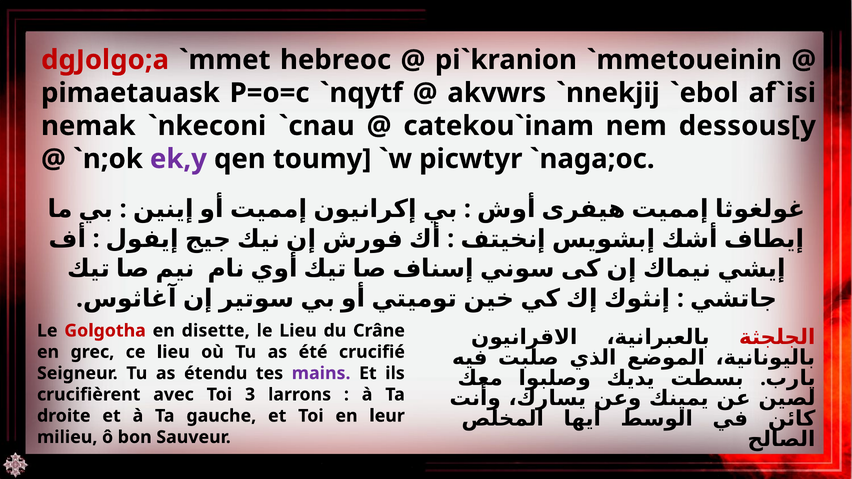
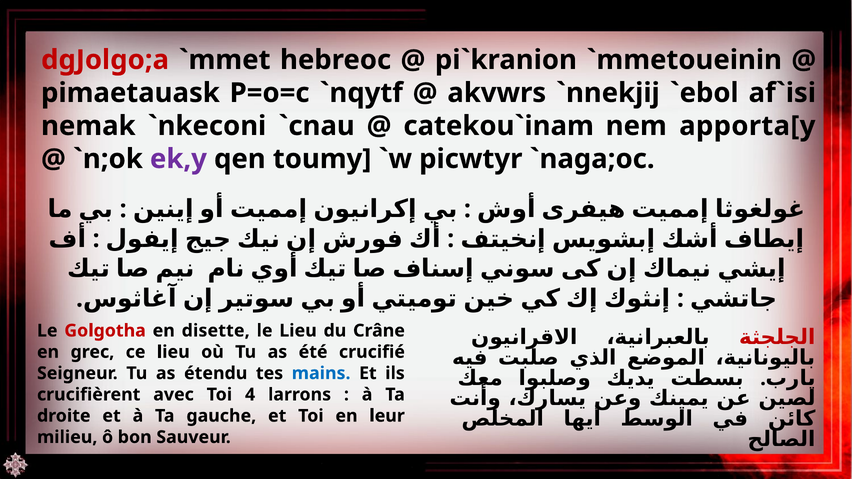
dessous[y: dessous[y -> apporta[y
mains colour: purple -> blue
3: 3 -> 4
